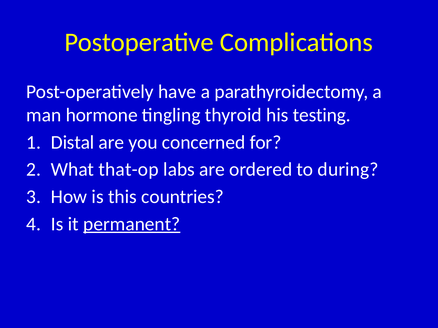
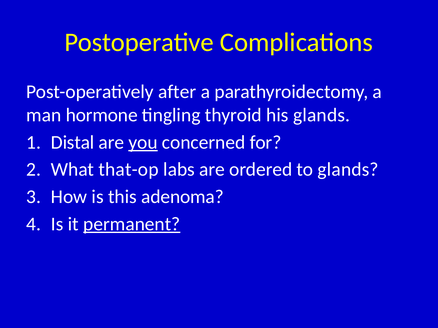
have: have -> after
his testing: testing -> glands
you underline: none -> present
to during: during -> glands
countries: countries -> adenoma
